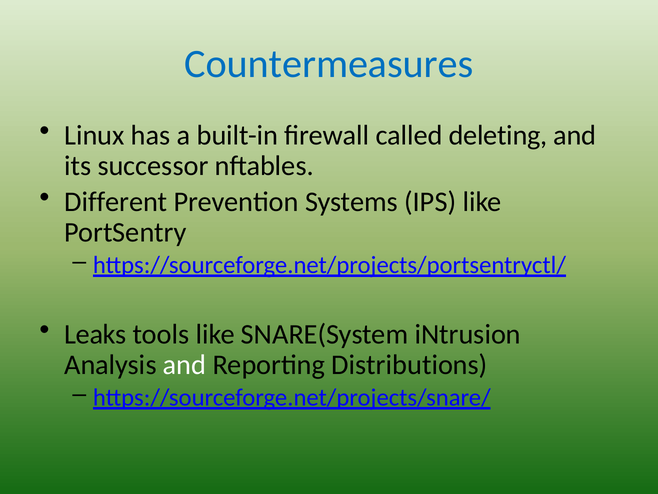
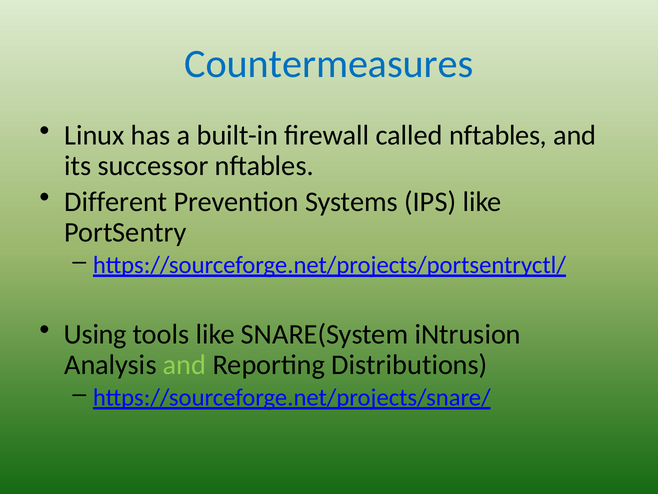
called deleting: deleting -> nftables
Leaks: Leaks -> Using
and at (185, 365) colour: white -> light green
